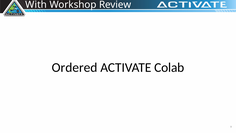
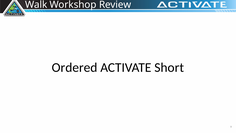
With: With -> Walk
Colab: Colab -> Short
